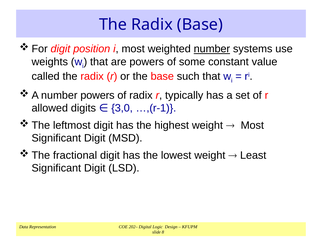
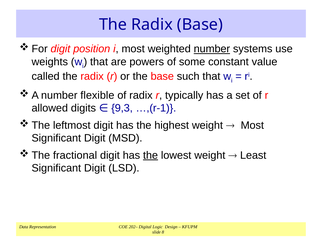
number powers: powers -> flexible
3,0: 3,0 -> 9,3
the at (151, 156) underline: none -> present
